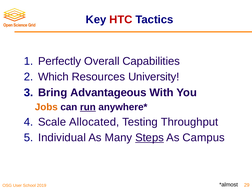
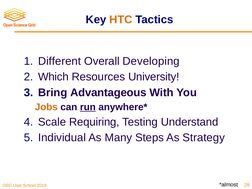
HTC colour: red -> orange
Perfectly: Perfectly -> Different
Capabilities: Capabilities -> Developing
Allocated: Allocated -> Requiring
Throughput: Throughput -> Understand
Steps underline: present -> none
Campus: Campus -> Strategy
